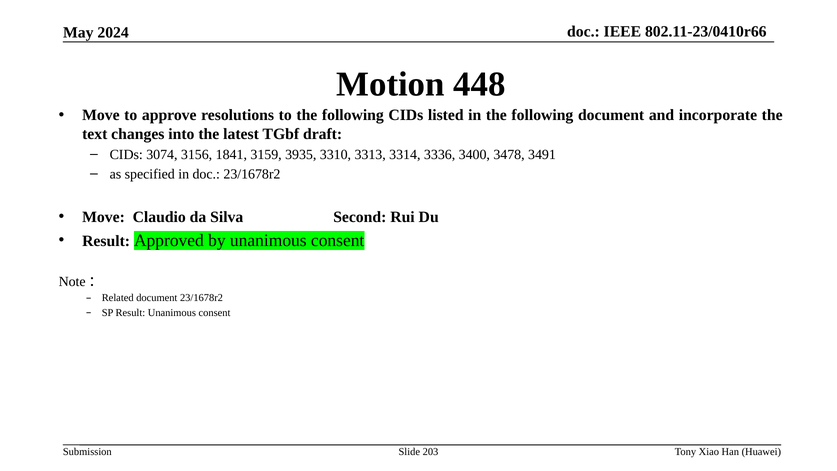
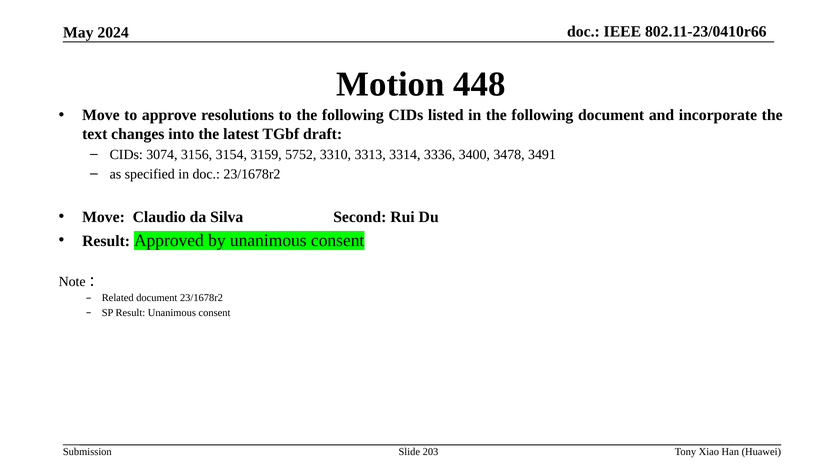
1841: 1841 -> 3154
3935: 3935 -> 5752
